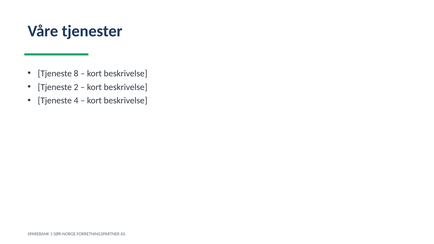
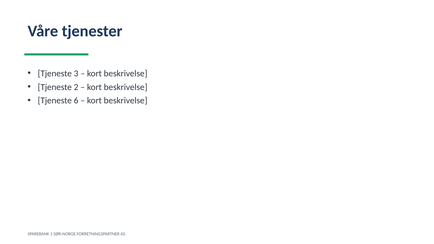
8: 8 -> 3
4: 4 -> 6
